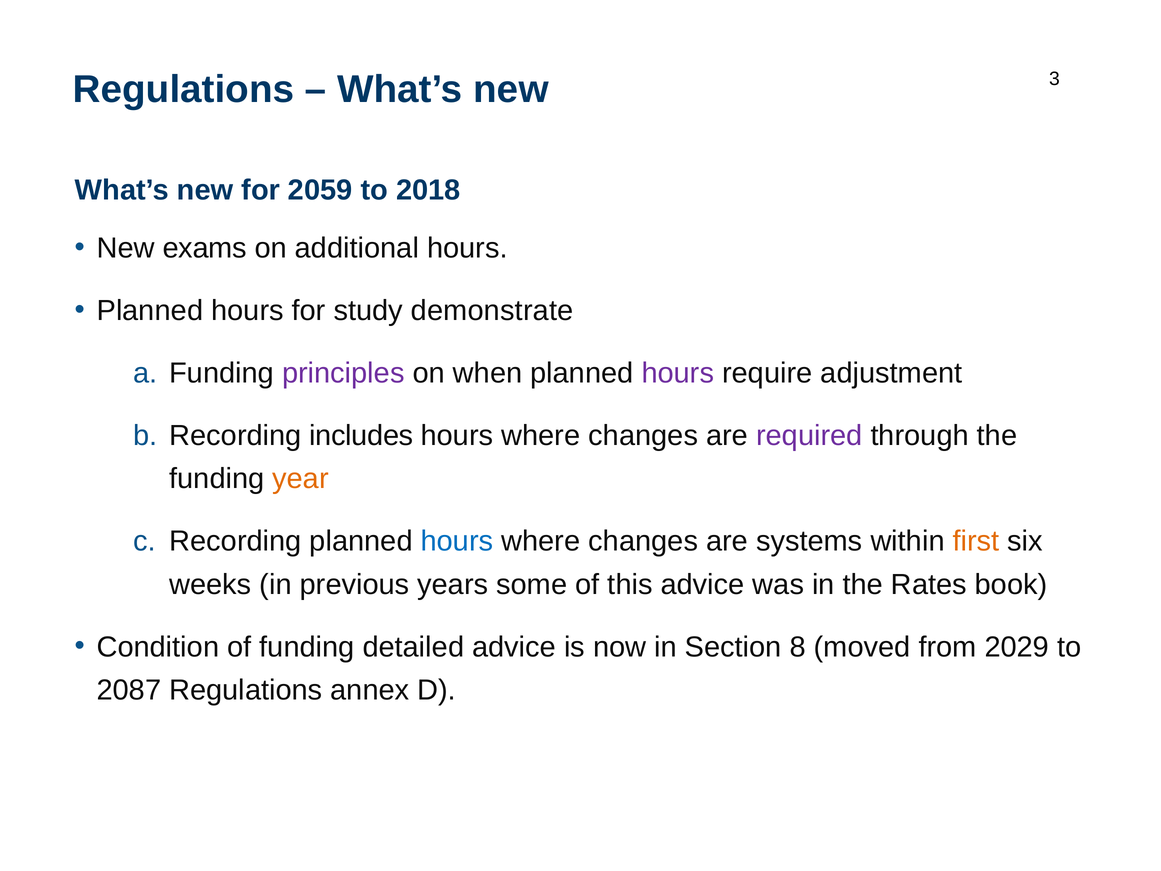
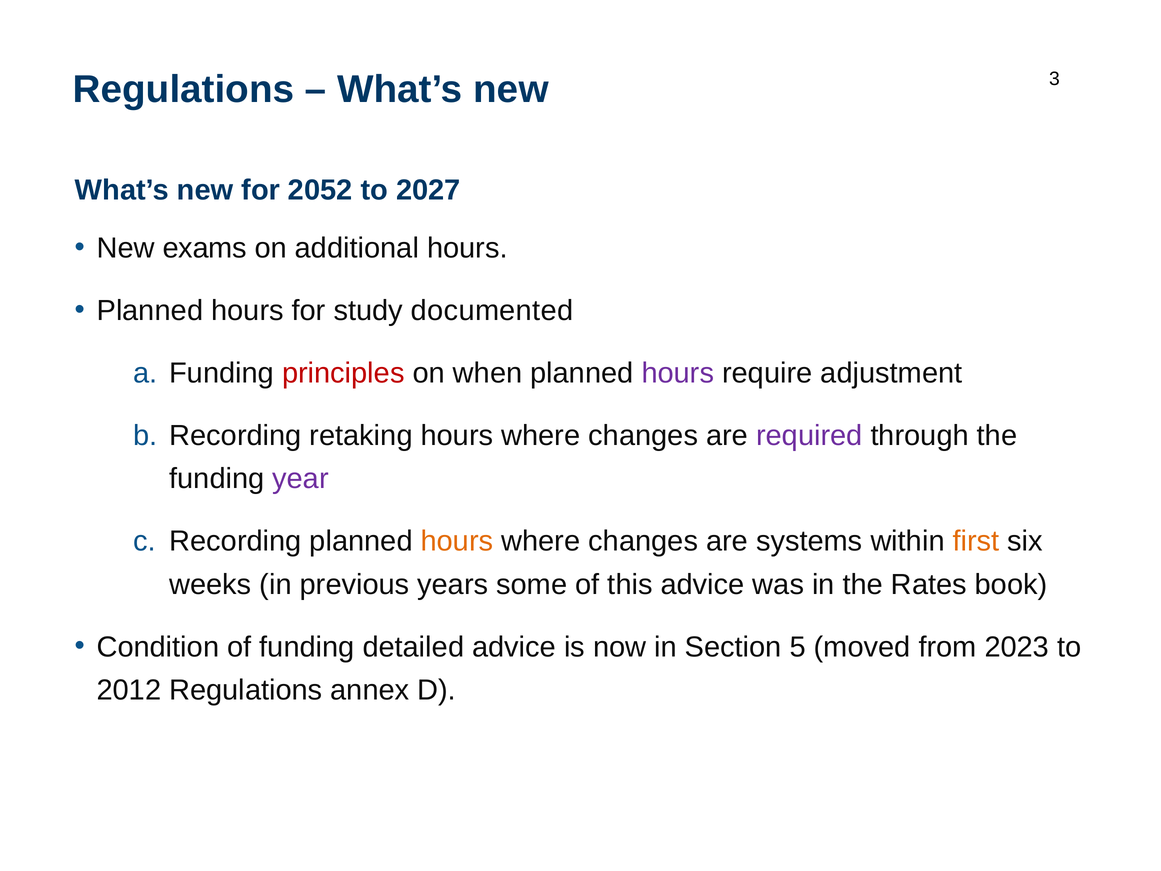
2059: 2059 -> 2052
2018: 2018 -> 2027
demonstrate: demonstrate -> documented
principles colour: purple -> red
includes: includes -> retaking
year colour: orange -> purple
hours at (457, 541) colour: blue -> orange
8: 8 -> 5
2029: 2029 -> 2023
2087: 2087 -> 2012
